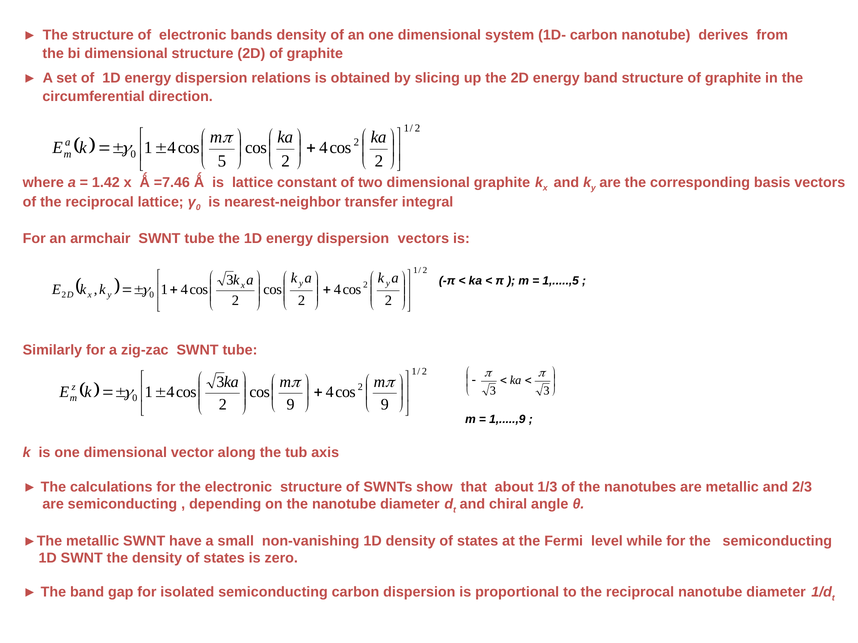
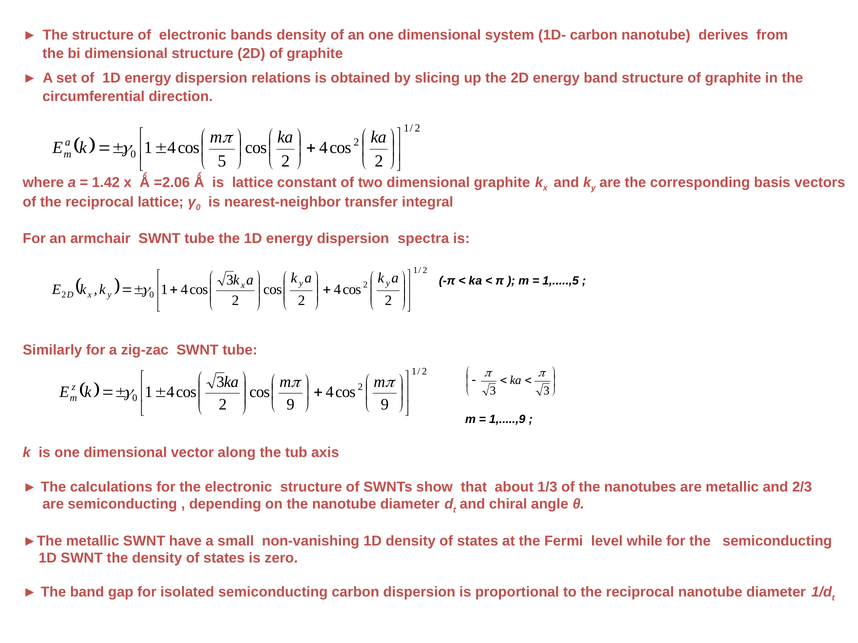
=7.46: =7.46 -> =2.06
dispersion vectors: vectors -> spectra
